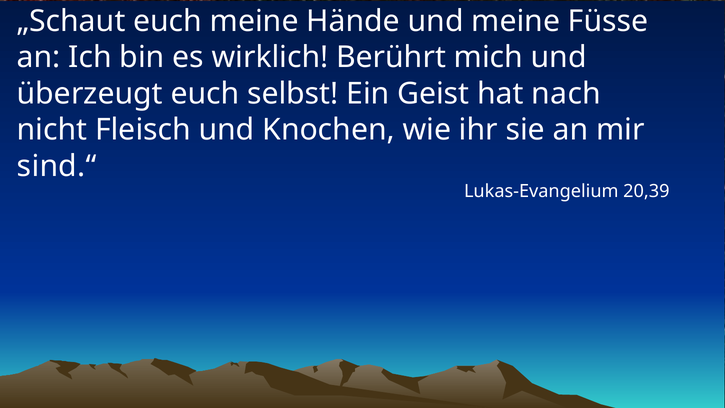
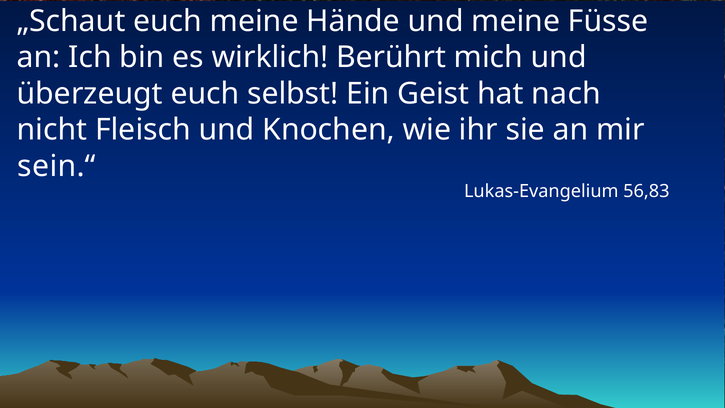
sind.“: sind.“ -> sein.“
20,39: 20,39 -> 56,83
